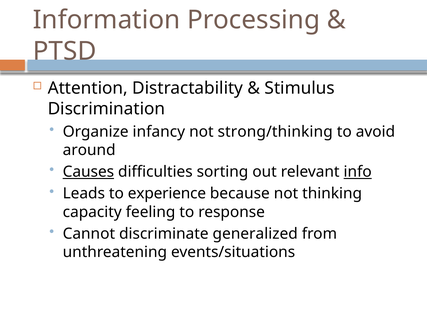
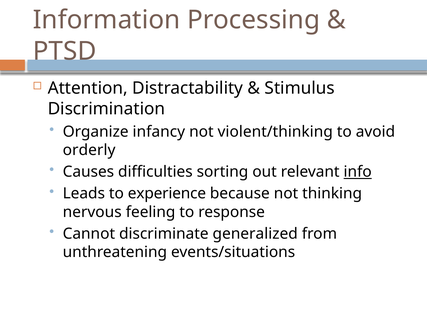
strong/thinking: strong/thinking -> violent/thinking
around: around -> orderly
Causes underline: present -> none
capacity: capacity -> nervous
